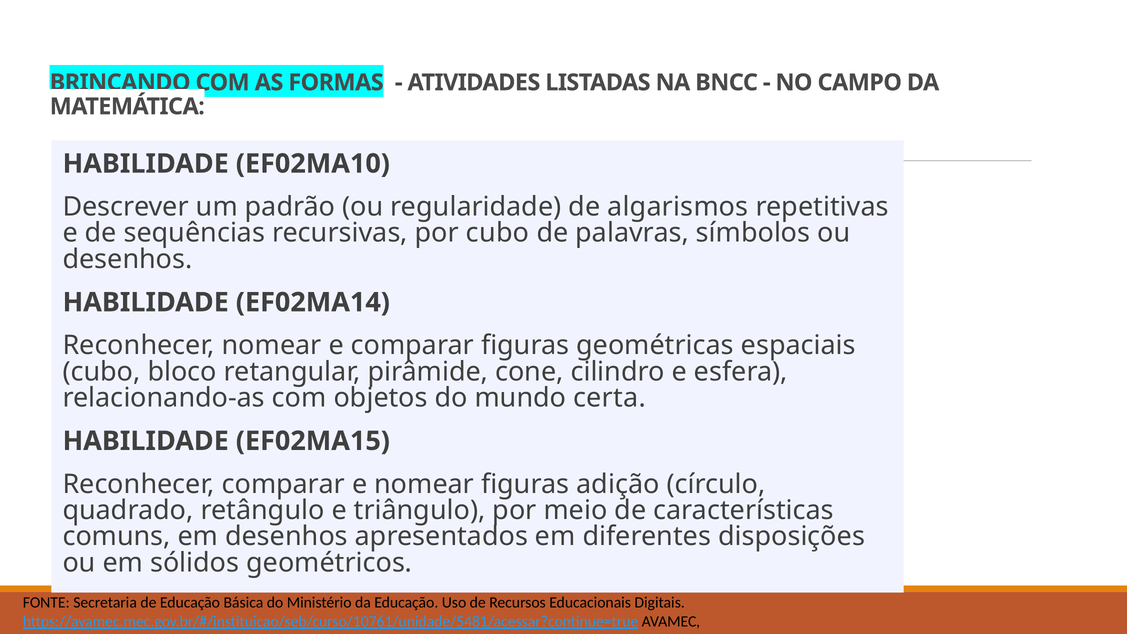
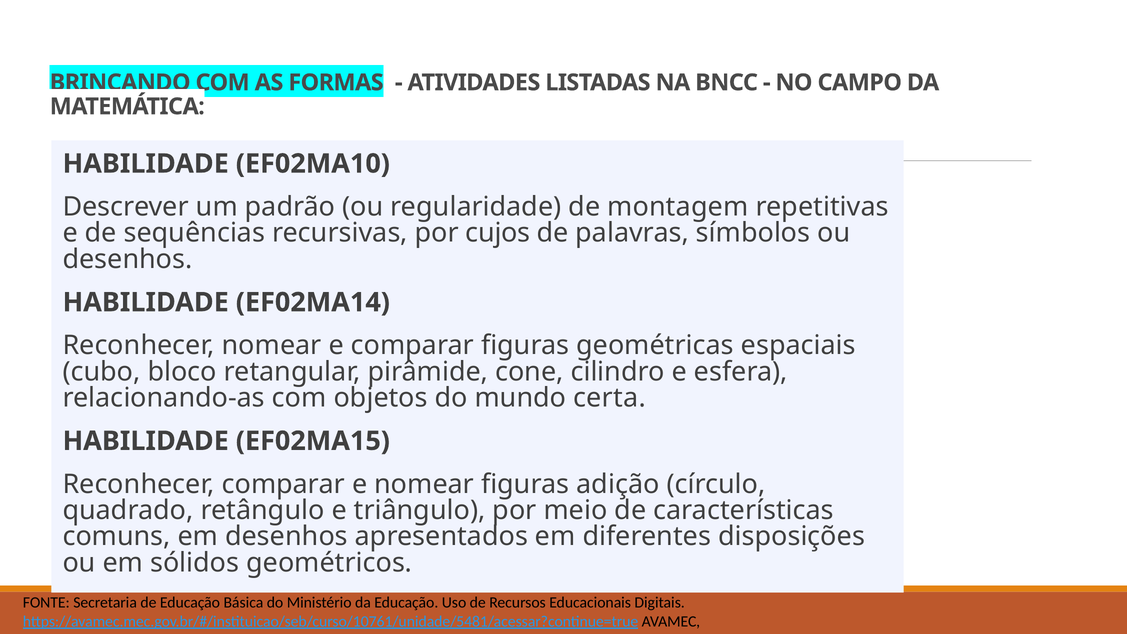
algarismos: algarismos -> montagem
por cubo: cubo -> cujos
